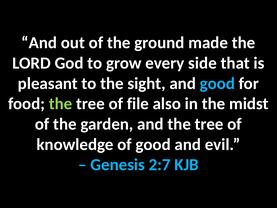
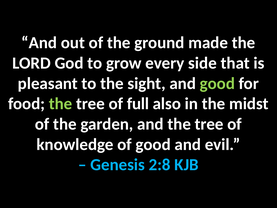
good at (217, 83) colour: light blue -> light green
file: file -> full
2:7: 2:7 -> 2:8
